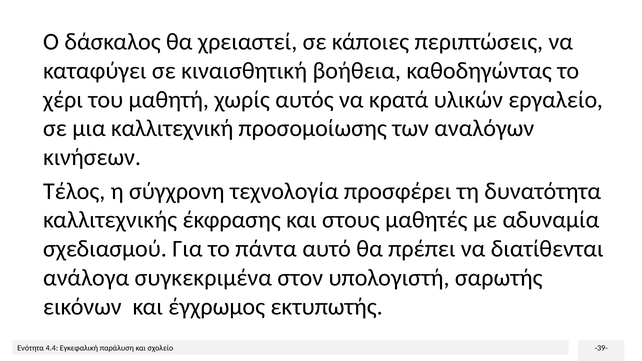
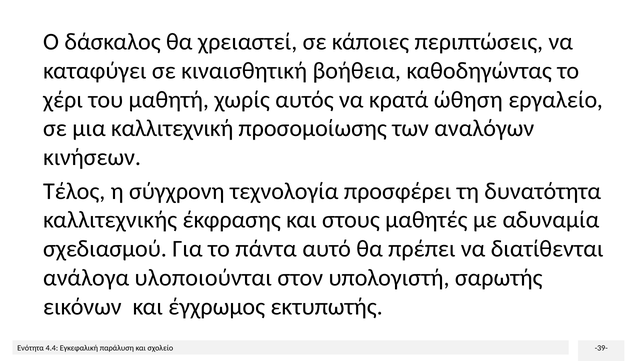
υλικών: υλικών -> ώθηση
συγκεκριμένα: συγκεκριμένα -> υλοποιούνται
